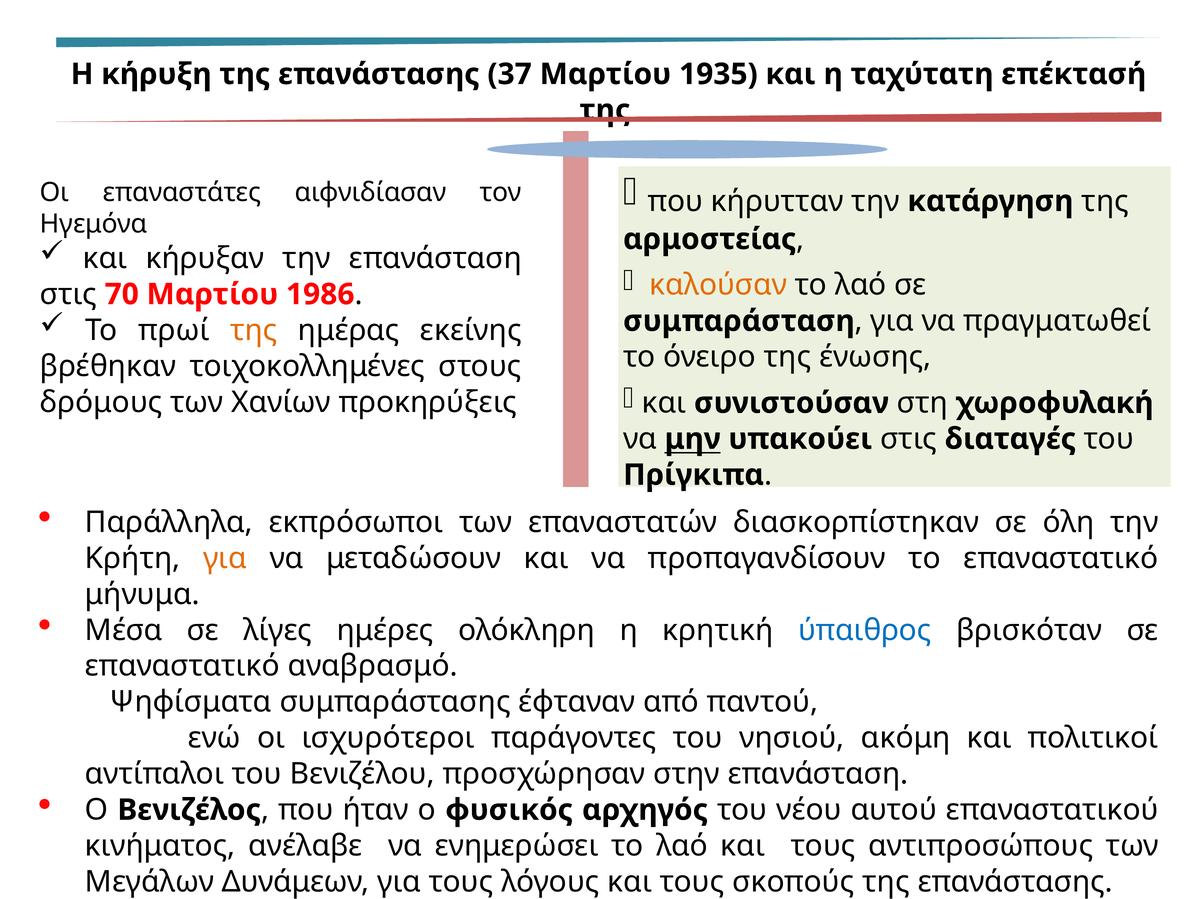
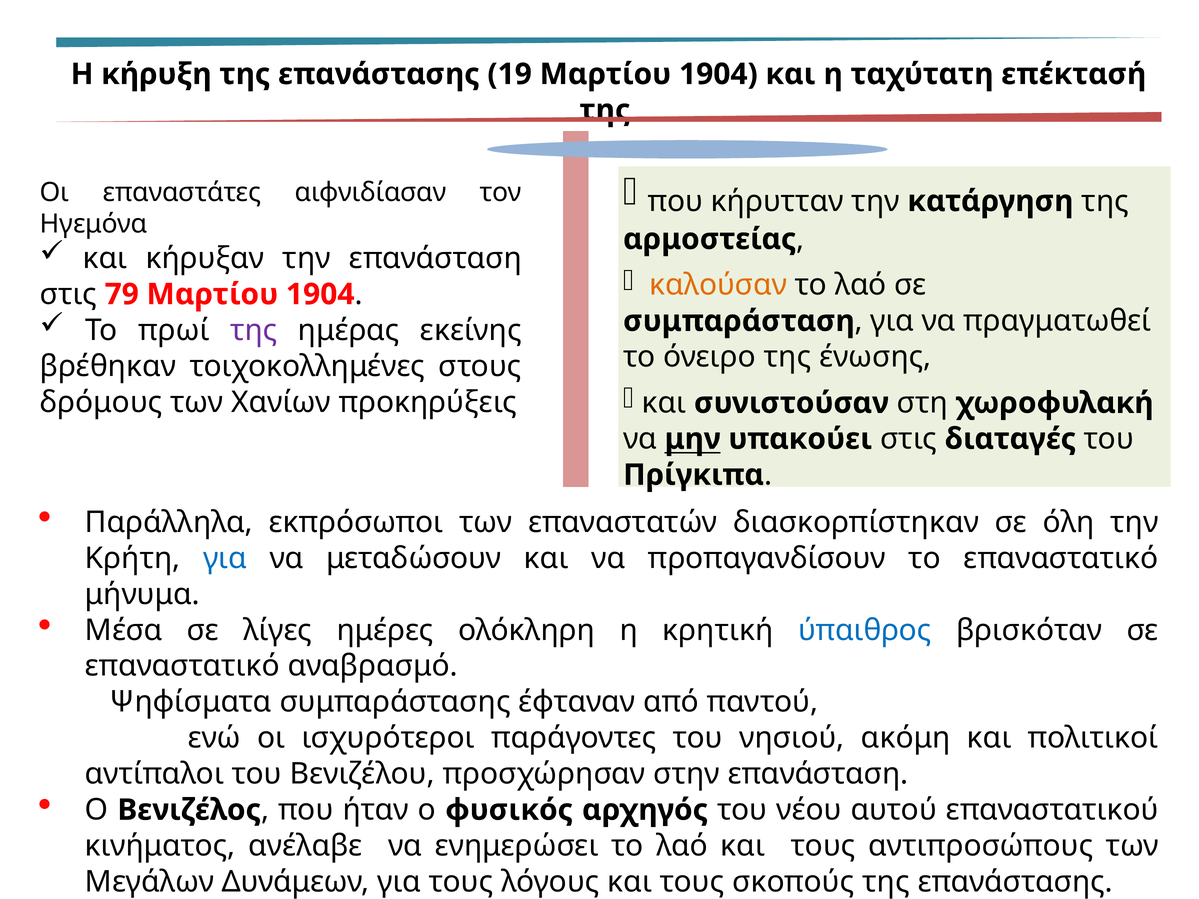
37: 37 -> 19
1935 at (718, 74): 1935 -> 1904
70: 70 -> 79
1986 at (320, 294): 1986 -> 1904
της at (254, 330) colour: orange -> purple
για at (225, 558) colour: orange -> blue
